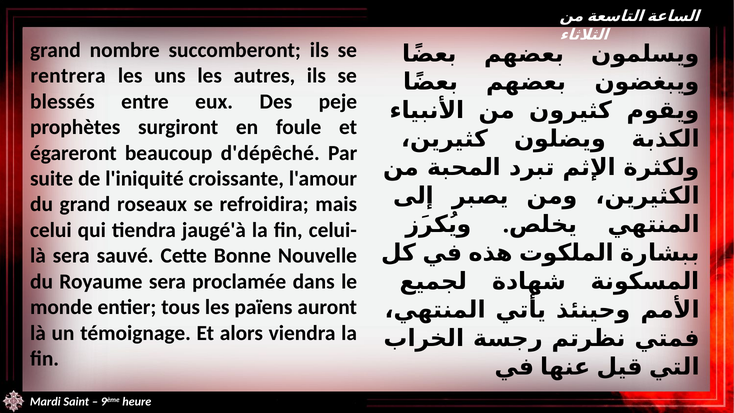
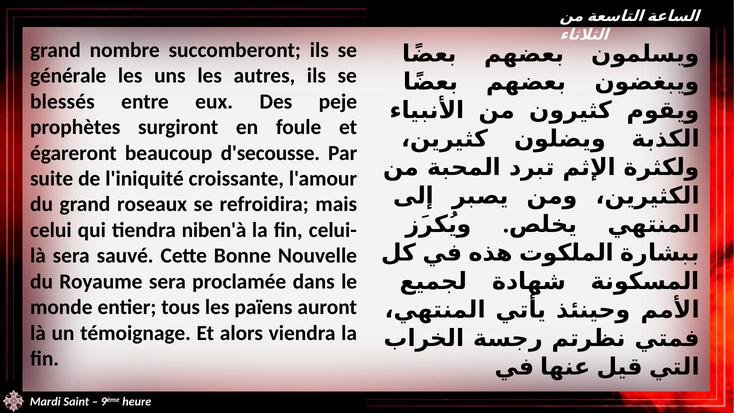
rentrera: rentrera -> générale
d'dépêché: d'dépêché -> d'secousse
jaugé'à: jaugé'à -> niben'à
